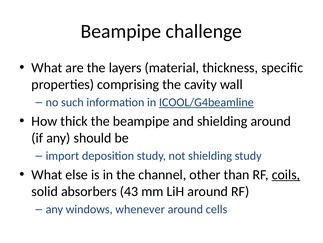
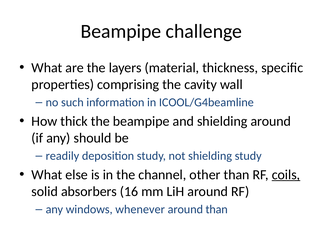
ICOOL/G4beamline underline: present -> none
import: import -> readily
43: 43 -> 16
around cells: cells -> than
